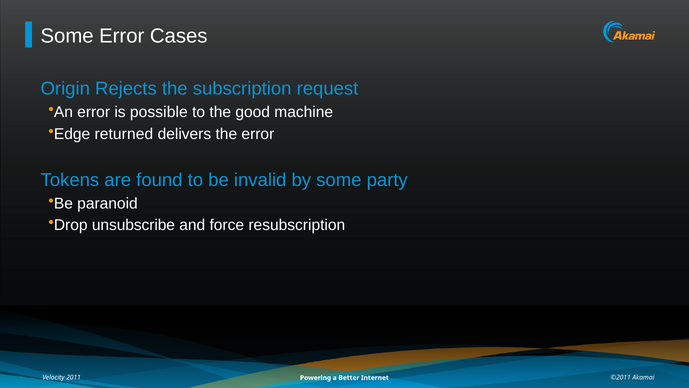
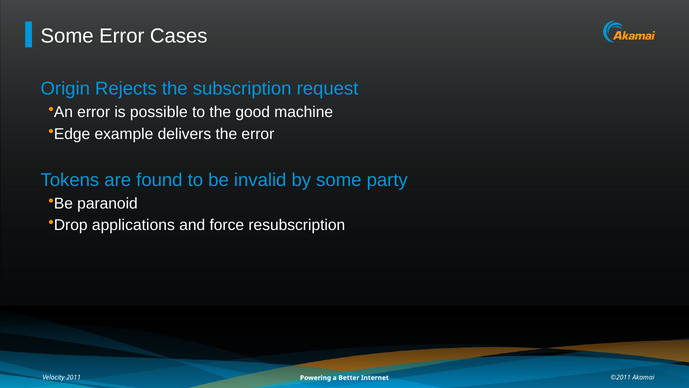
returned: returned -> example
unsubscribe: unsubscribe -> applications
